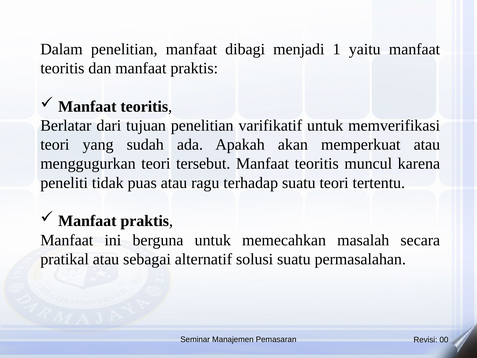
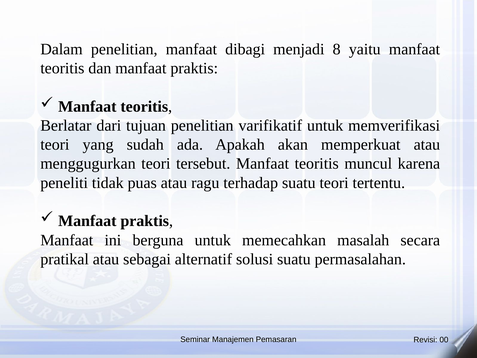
1: 1 -> 8
